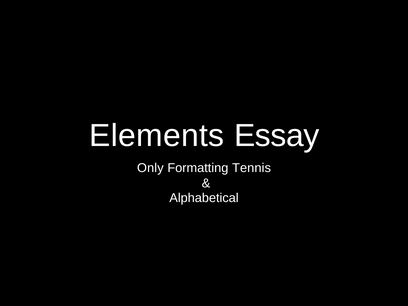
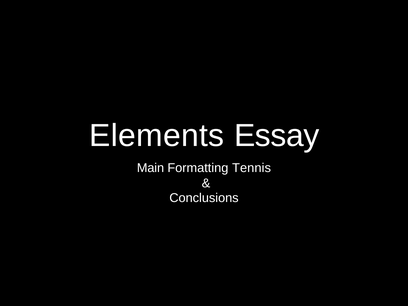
Only: Only -> Main
Alphabetical: Alphabetical -> Conclusions
